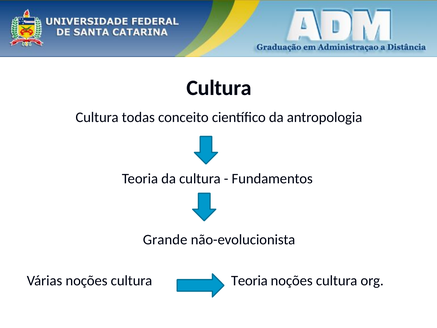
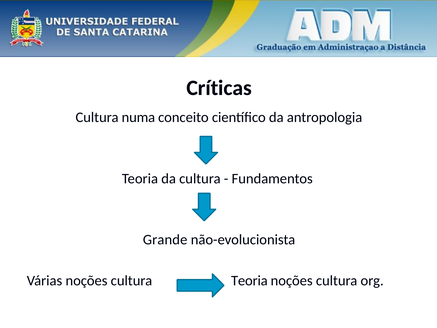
Cultura at (219, 88): Cultura -> Críticas
todas: todas -> numa
